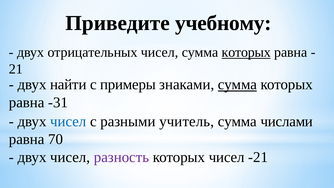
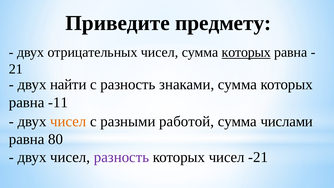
учебному: учебному -> предмету
с примеры: примеры -> разность
сумма at (237, 85) underline: present -> none
-31: -31 -> -11
чисел at (68, 121) colour: blue -> orange
учитель: учитель -> работой
70: 70 -> 80
